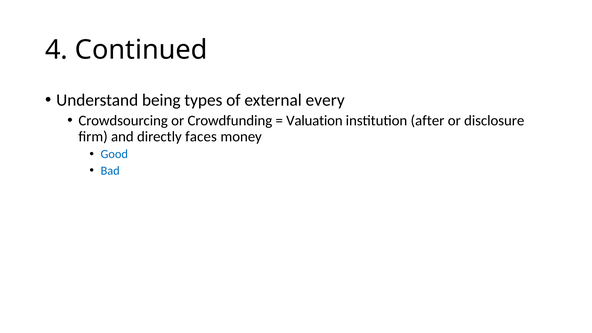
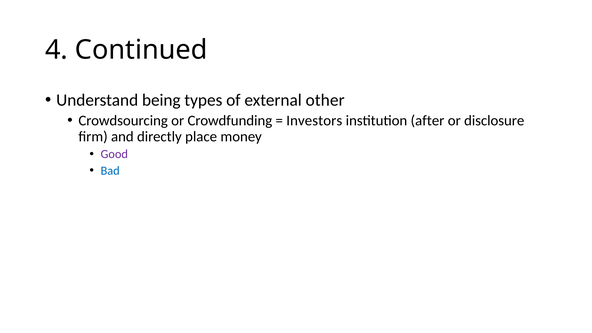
every: every -> other
Valuation: Valuation -> Investors
faces: faces -> place
Good colour: blue -> purple
